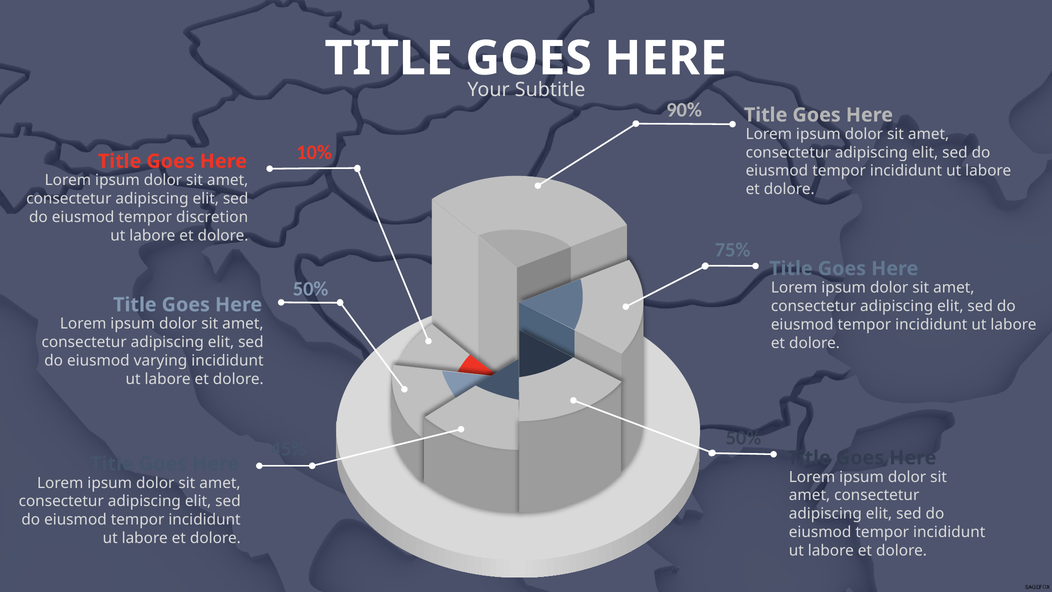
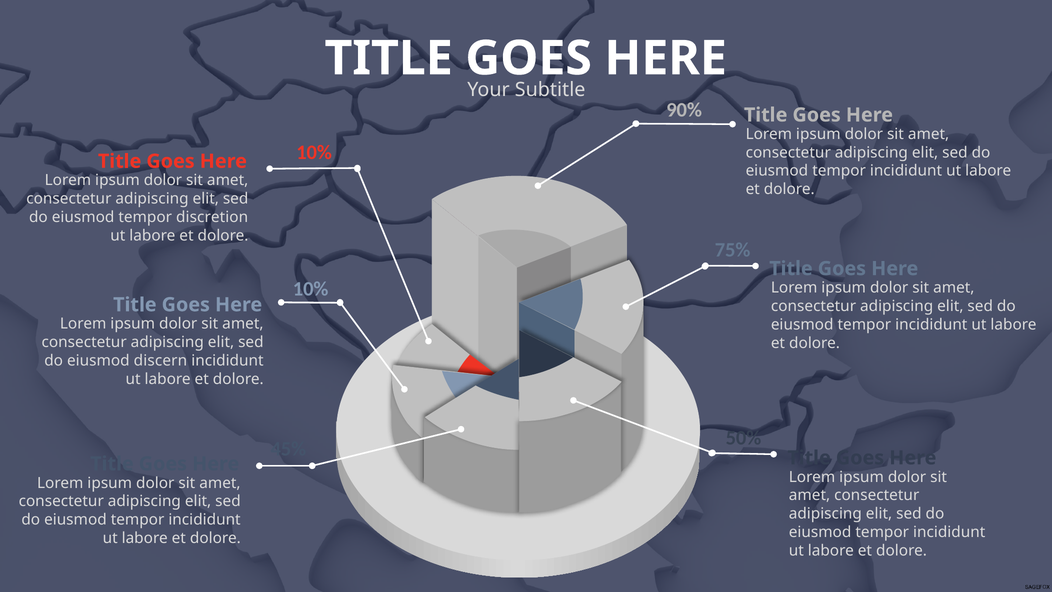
50% at (311, 289): 50% -> 10%
varying: varying -> discern
